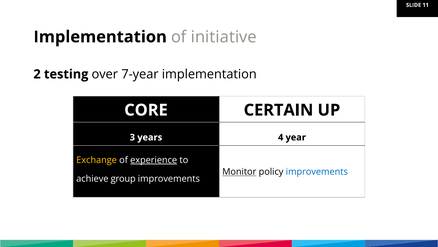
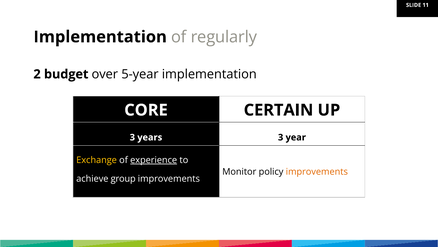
initiative: initiative -> regularly
testing: testing -> budget
7-year: 7-year -> 5-year
years 4: 4 -> 3
Monitor underline: present -> none
improvements at (317, 171) colour: blue -> orange
